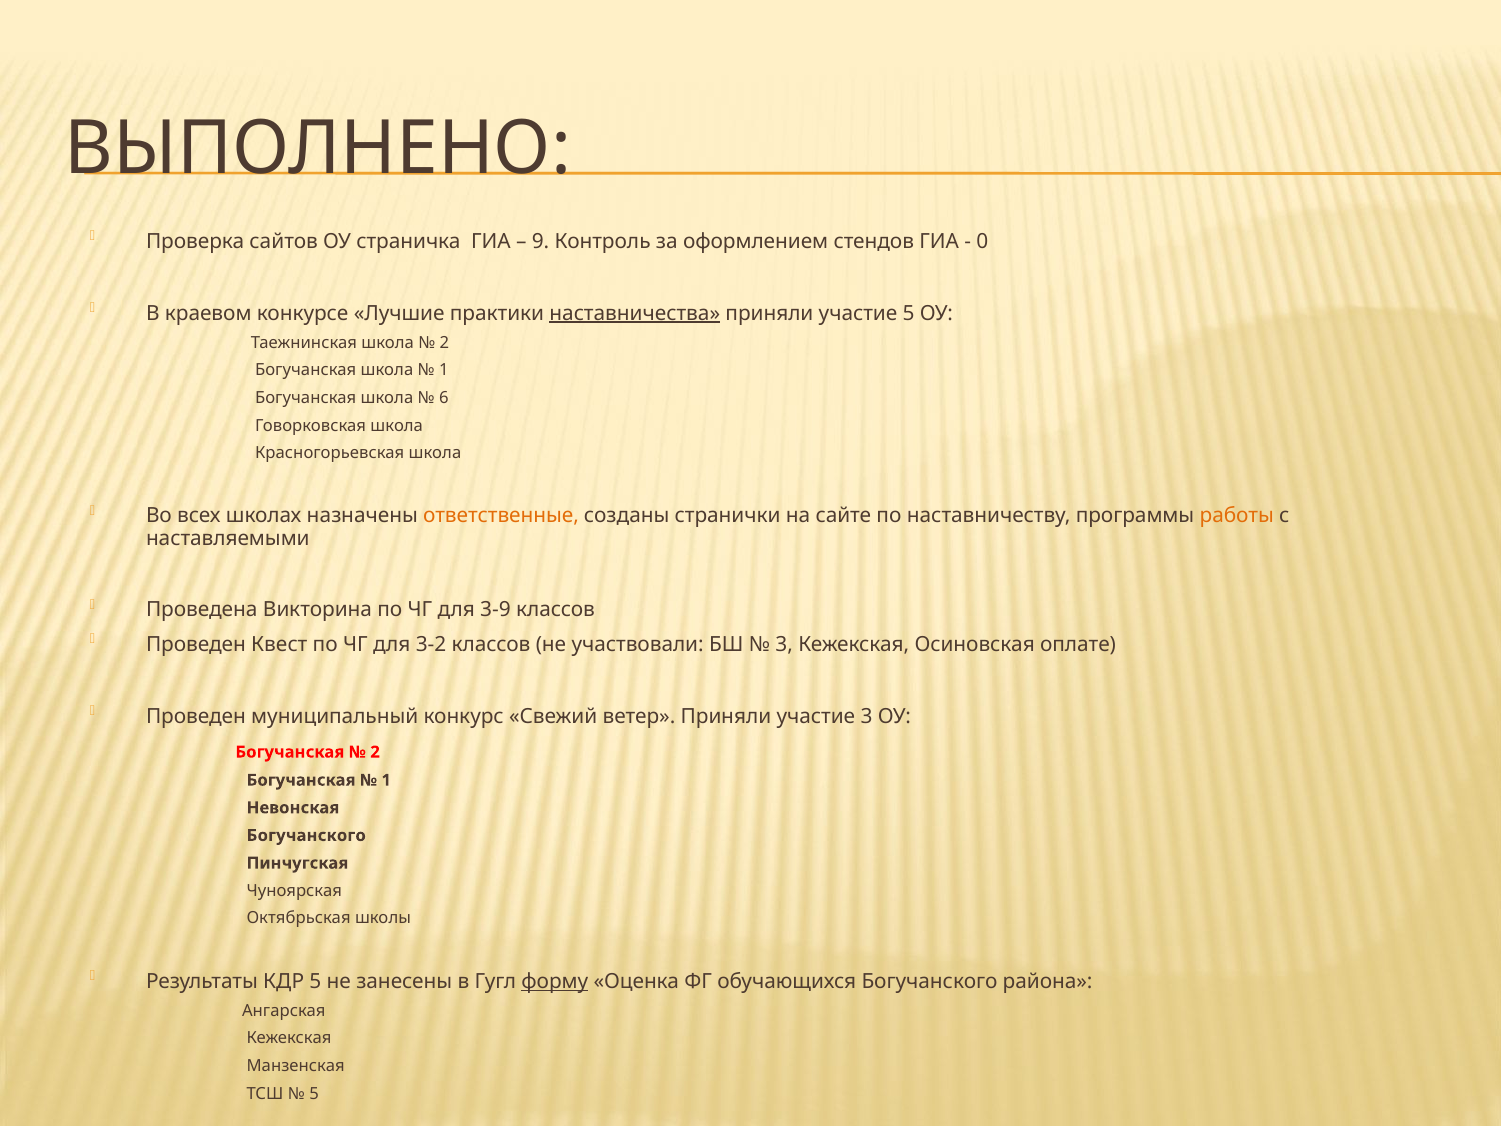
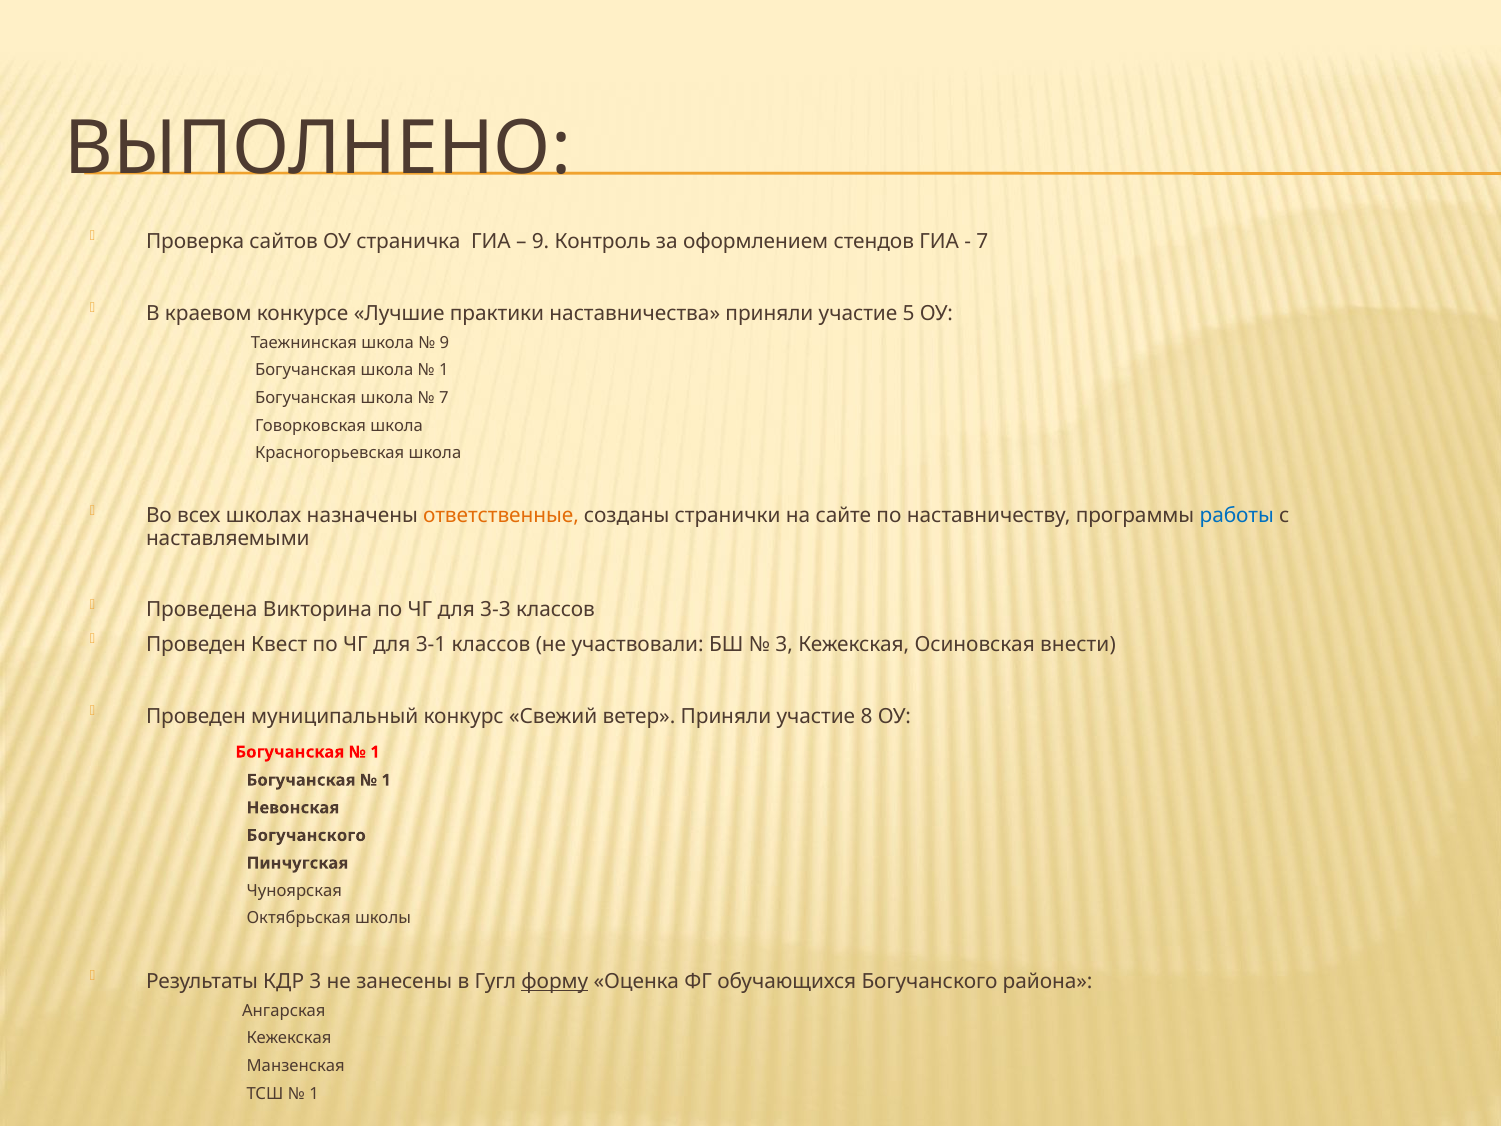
0 at (982, 241): 0 -> 7
наставничества underline: present -> none
2 at (444, 343): 2 -> 9
6 at (444, 398): 6 -> 7
работы colour: orange -> blue
3-9: 3-9 -> 3-3
3-2: 3-2 -> 3-1
оплате: оплате -> внести
участие 3: 3 -> 8
2 at (375, 752): 2 -> 1
КДР 5: 5 -> 3
5 at (314, 1093): 5 -> 1
